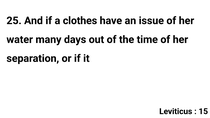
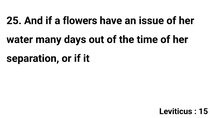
clothes: clothes -> flowers
